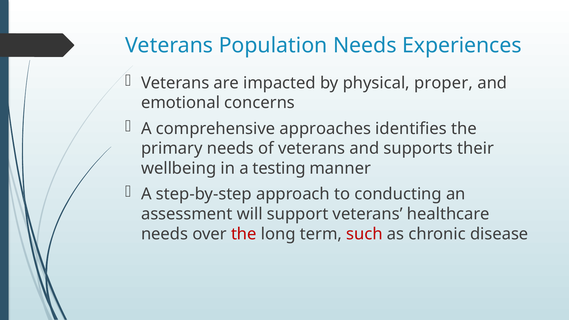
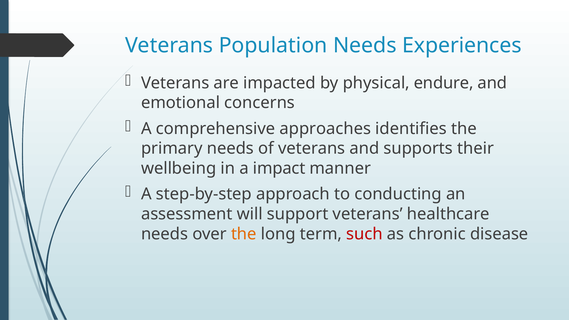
proper: proper -> endure
testing: testing -> impact
the at (244, 234) colour: red -> orange
